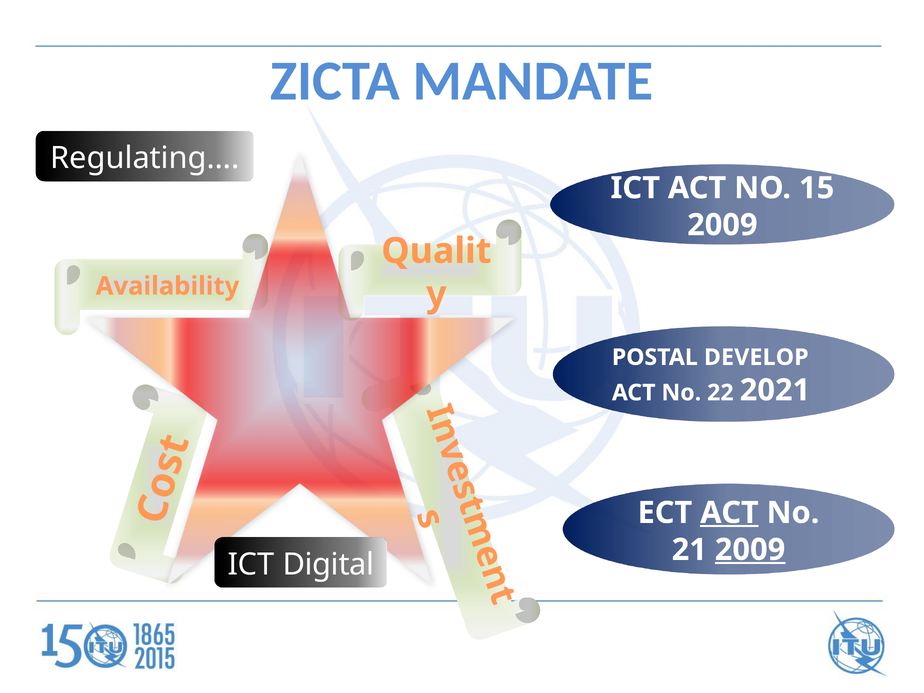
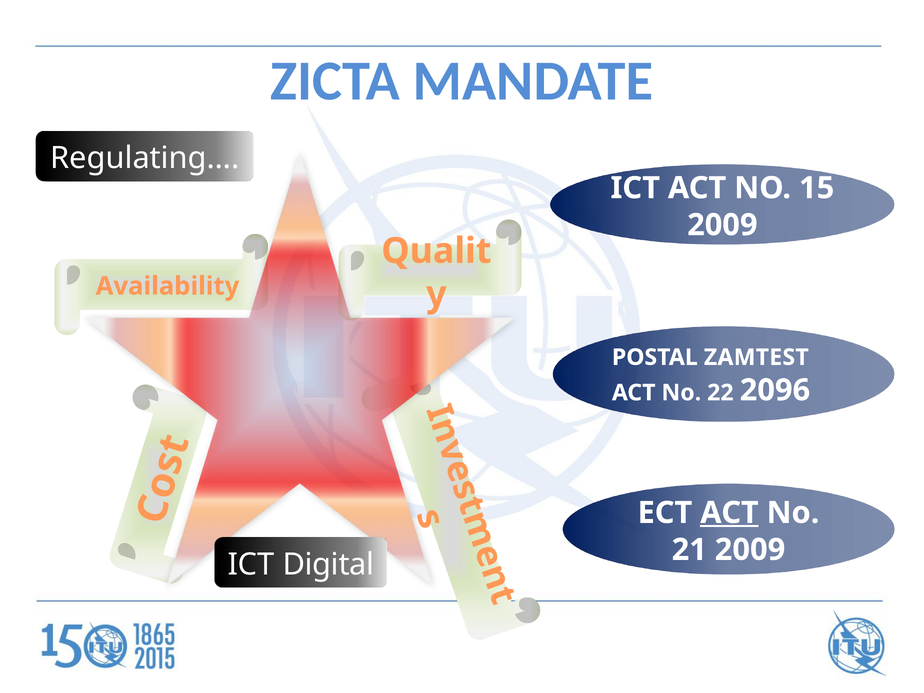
DEVELOP: DEVELOP -> ZAMTEST
2021: 2021 -> 2096
2009 at (750, 550) underline: present -> none
